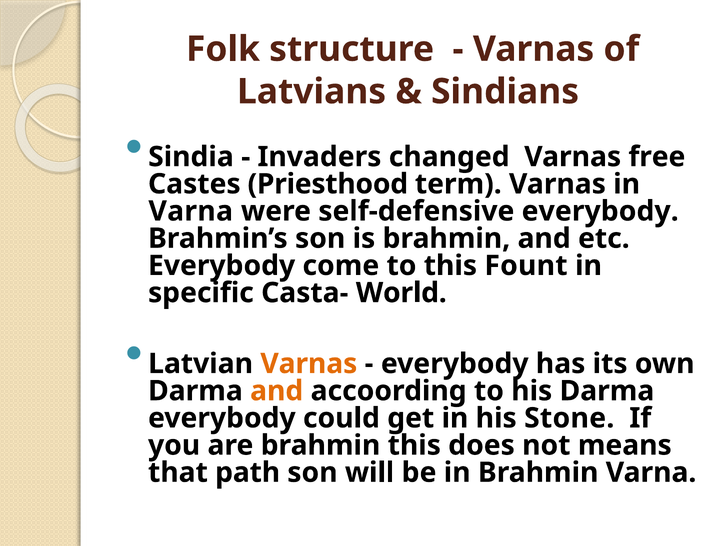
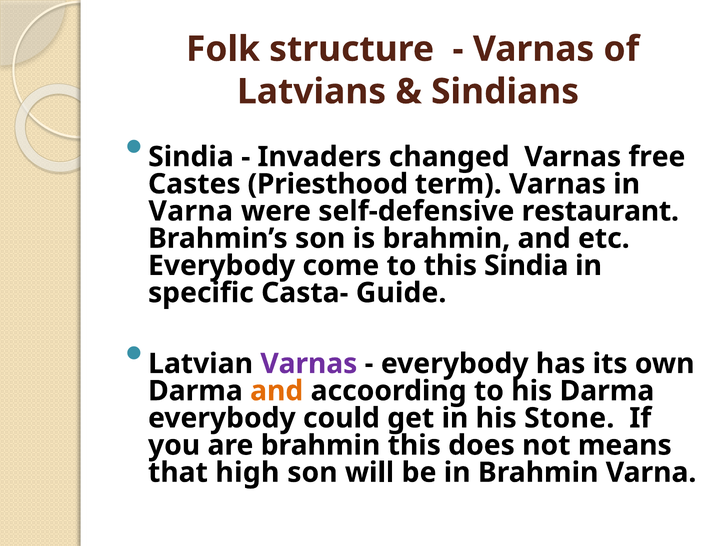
self-defensive everybody: everybody -> restaurant
this Fount: Fount -> Sindia
World: World -> Guide
Varnas at (309, 364) colour: orange -> purple
path: path -> high
